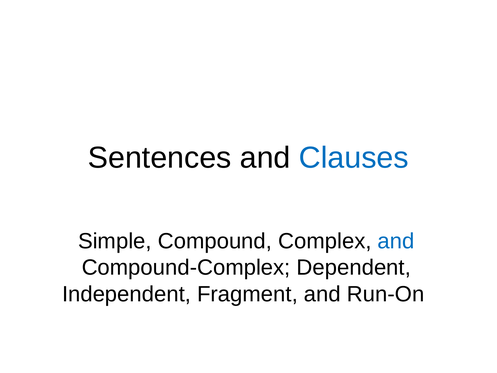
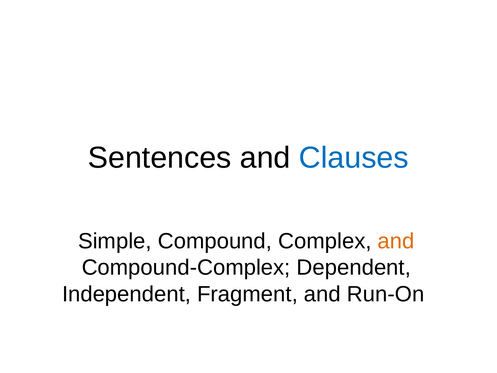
and at (396, 241) colour: blue -> orange
